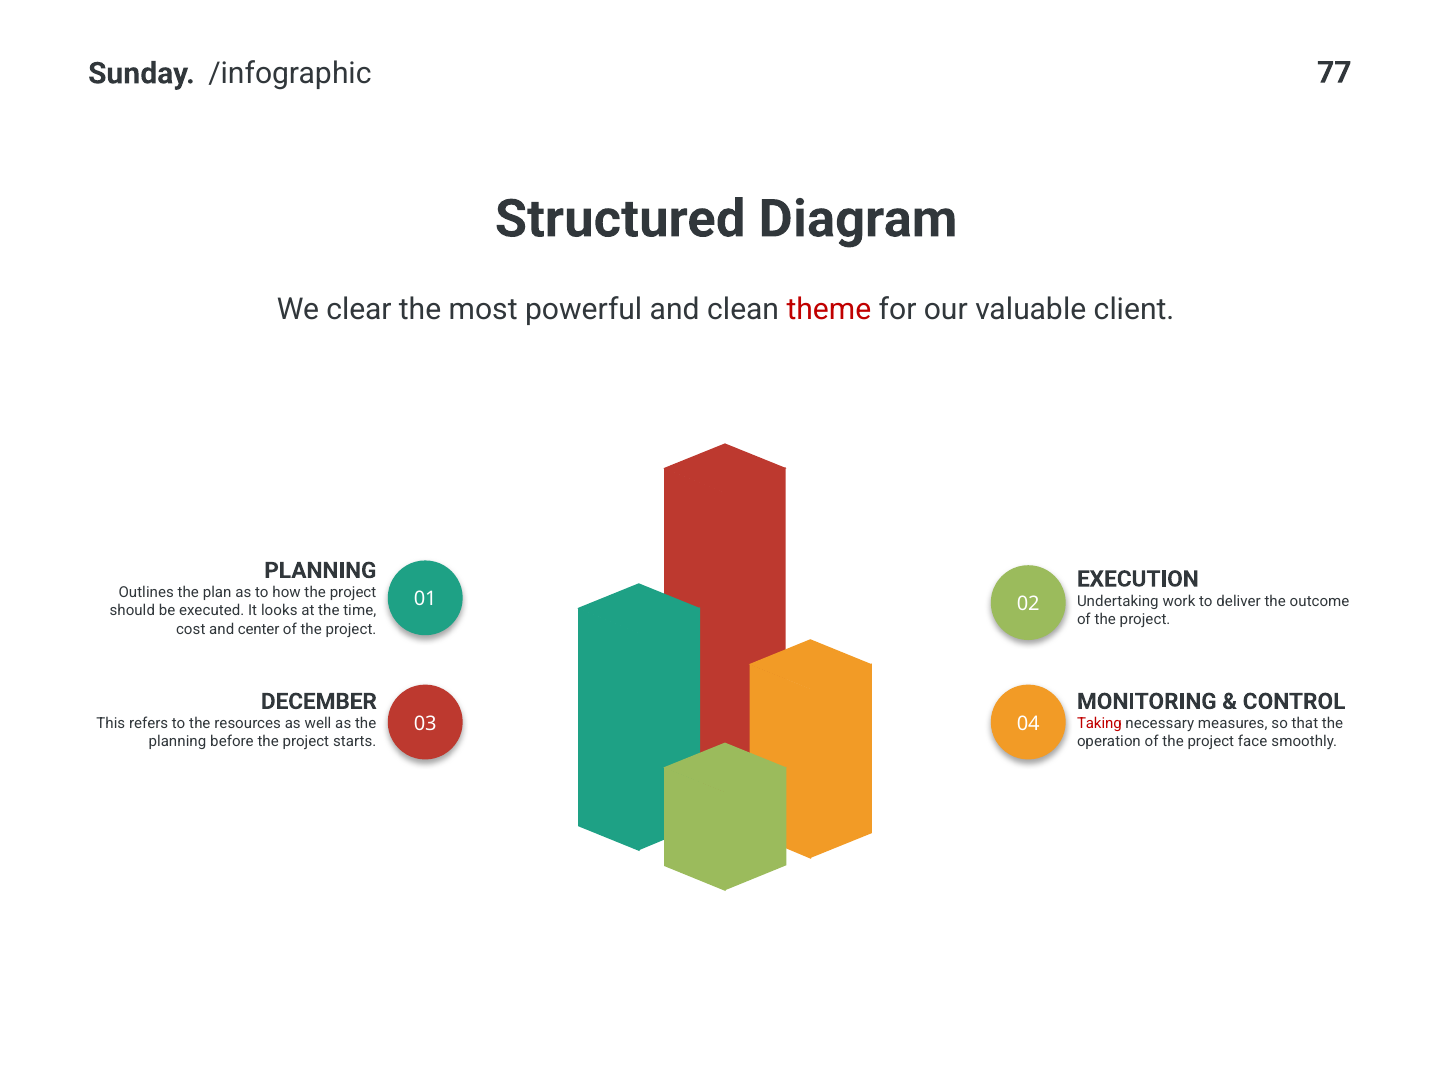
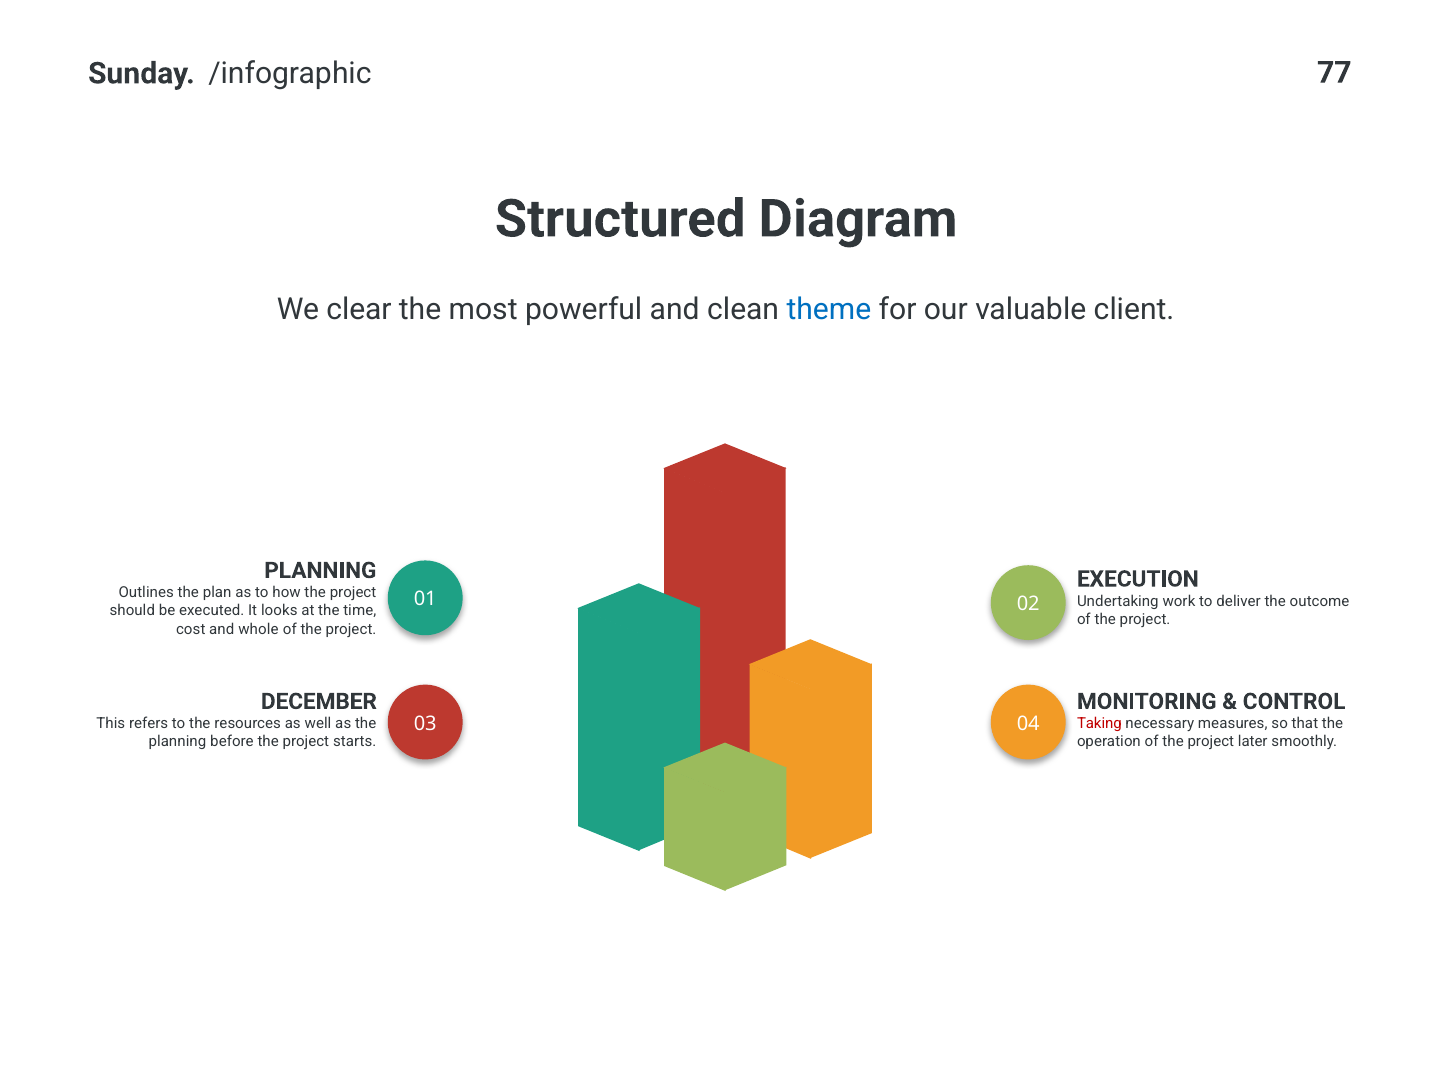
theme colour: red -> blue
center: center -> whole
face: face -> later
